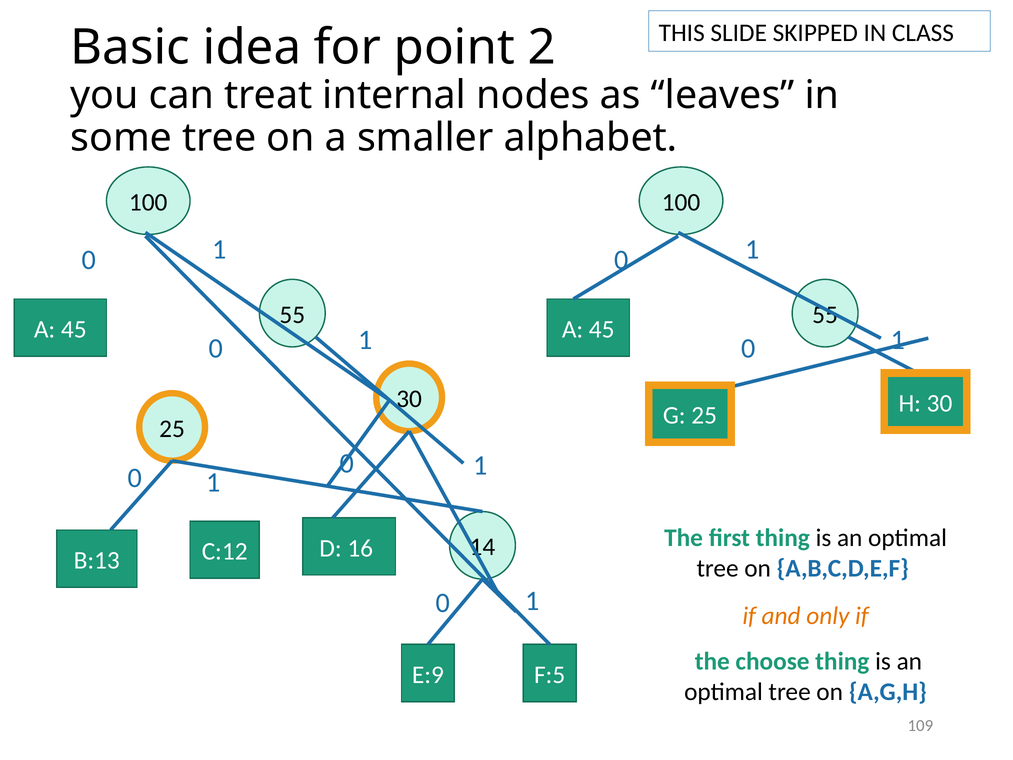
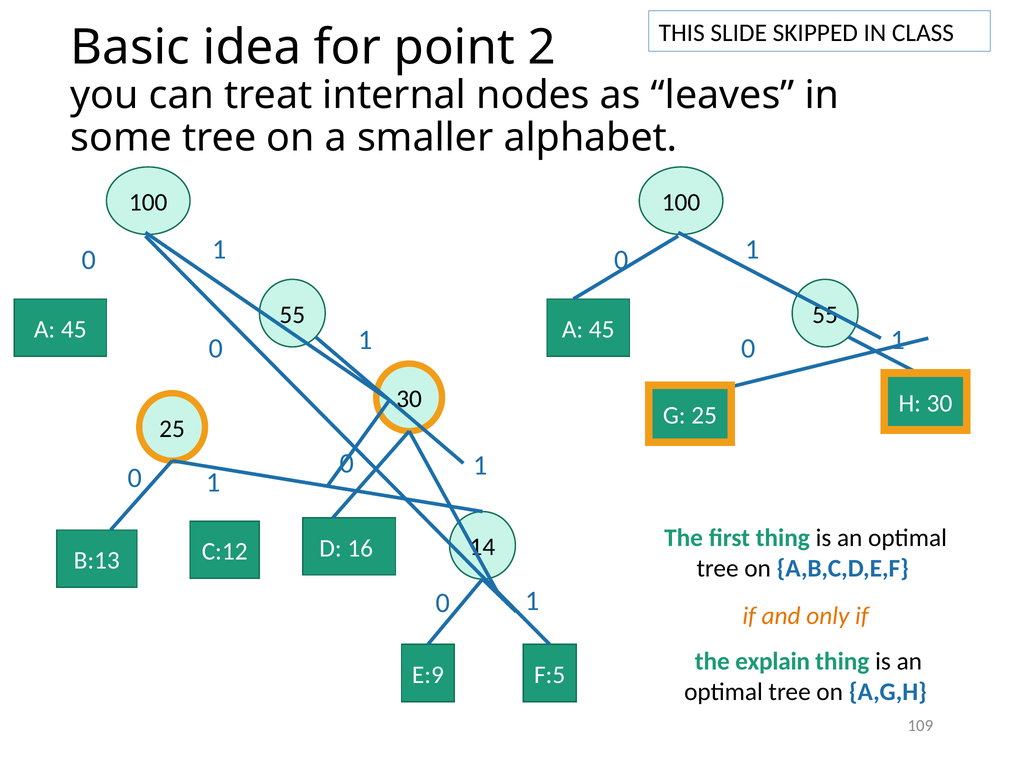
choose: choose -> explain
